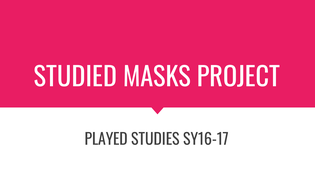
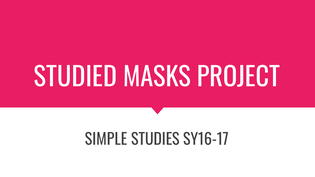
PLAYED: PLAYED -> SIMPLE
